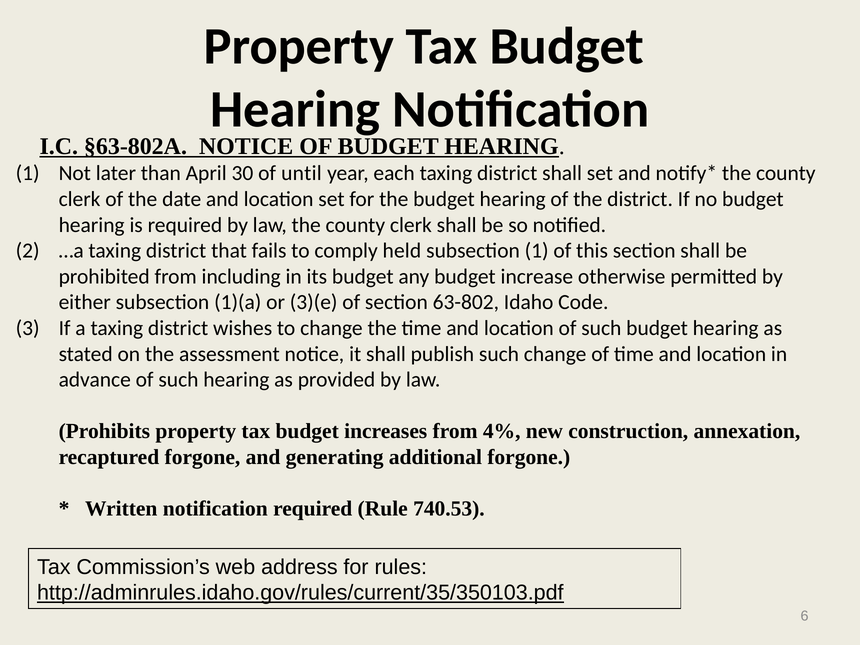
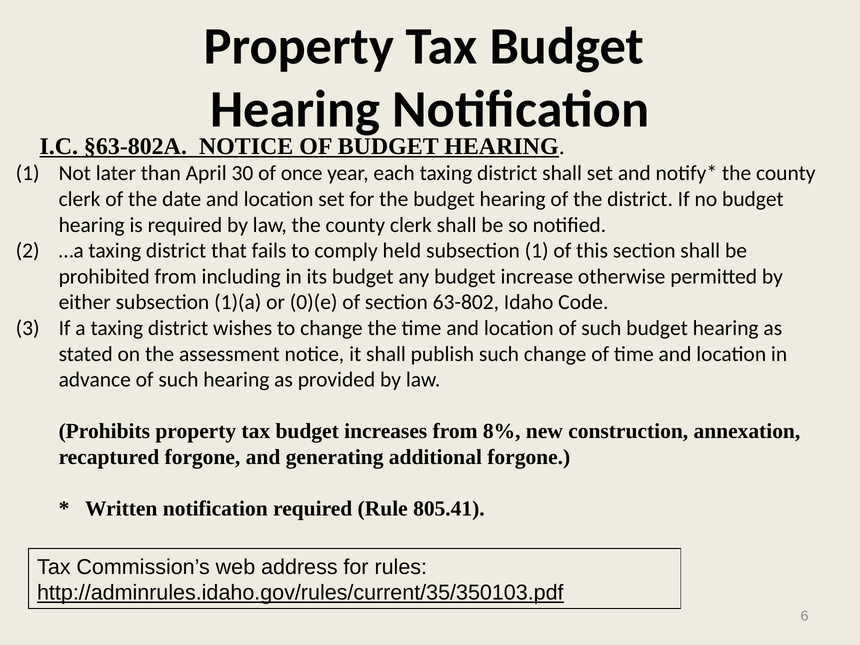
until: until -> once
3)(e: 3)(e -> 0)(e
4%: 4% -> 8%
740.53: 740.53 -> 805.41
